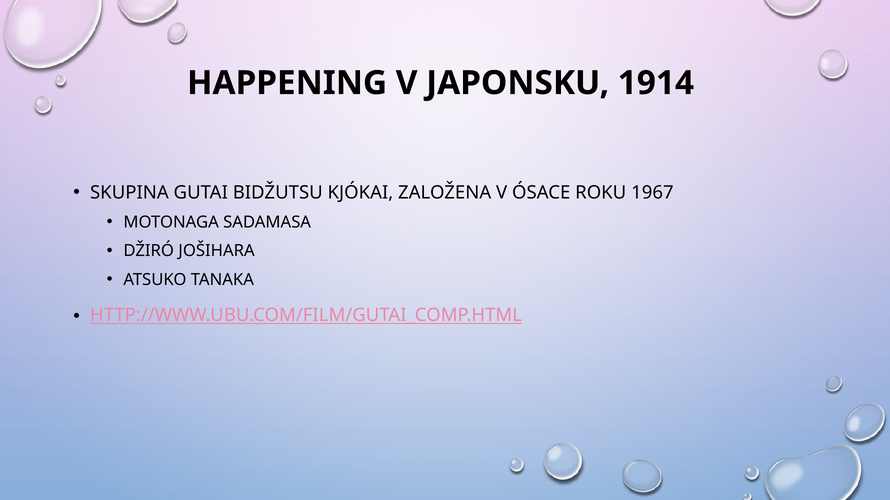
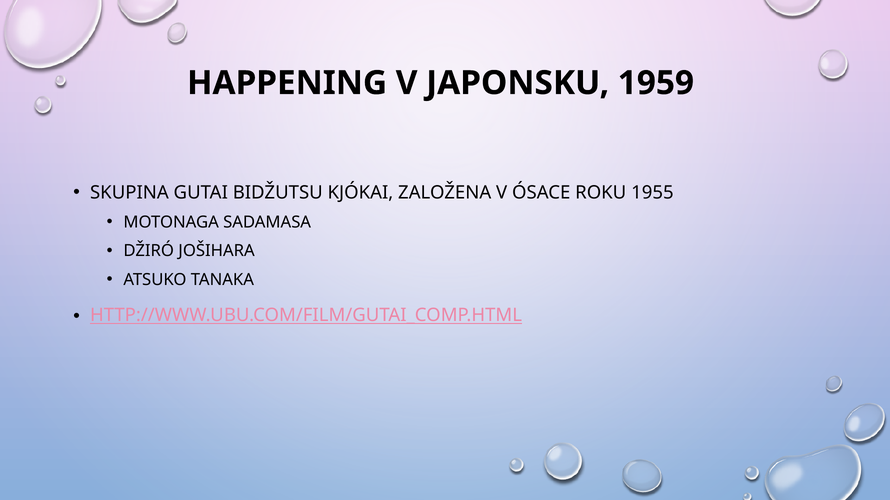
1914: 1914 -> 1959
1967: 1967 -> 1955
